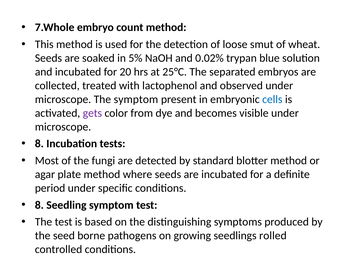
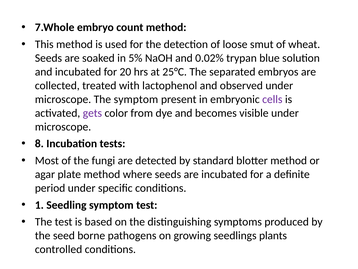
cells colour: blue -> purple
8 at (39, 205): 8 -> 1
rolled: rolled -> plants
